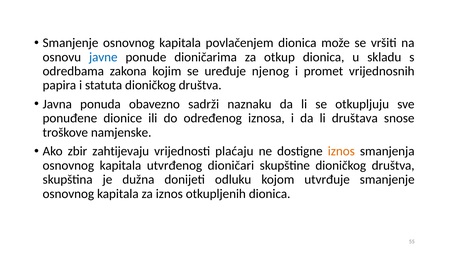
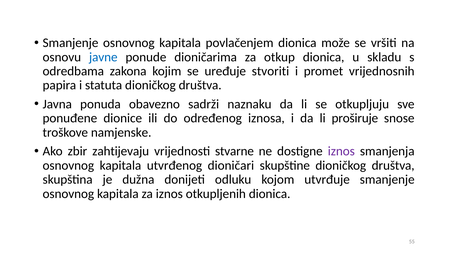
njenog: njenog -> stvoriti
društava: društava -> proširuje
plaćaju: plaćaju -> stvarne
iznos at (341, 151) colour: orange -> purple
